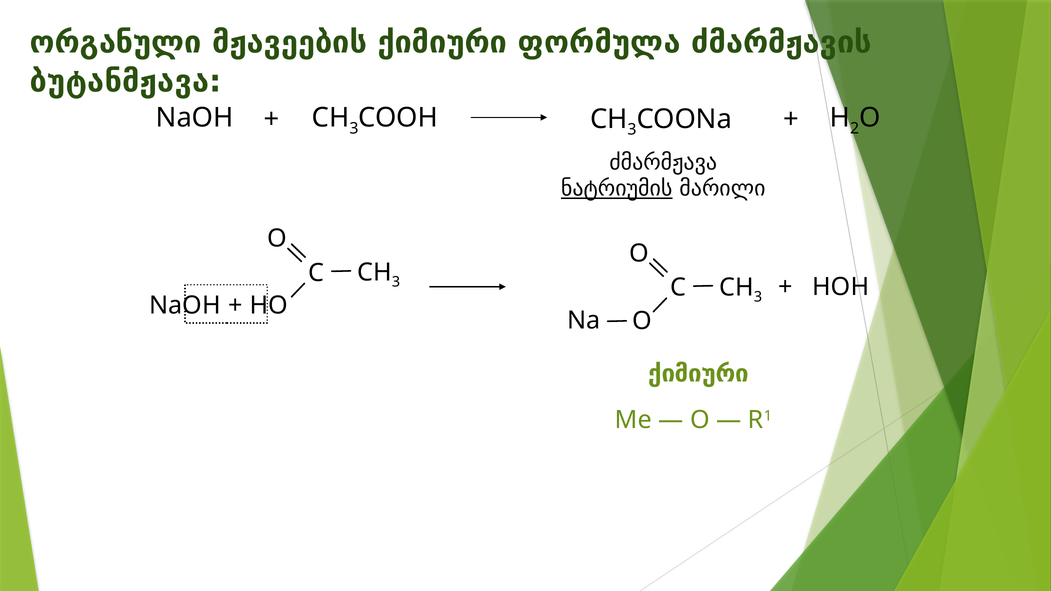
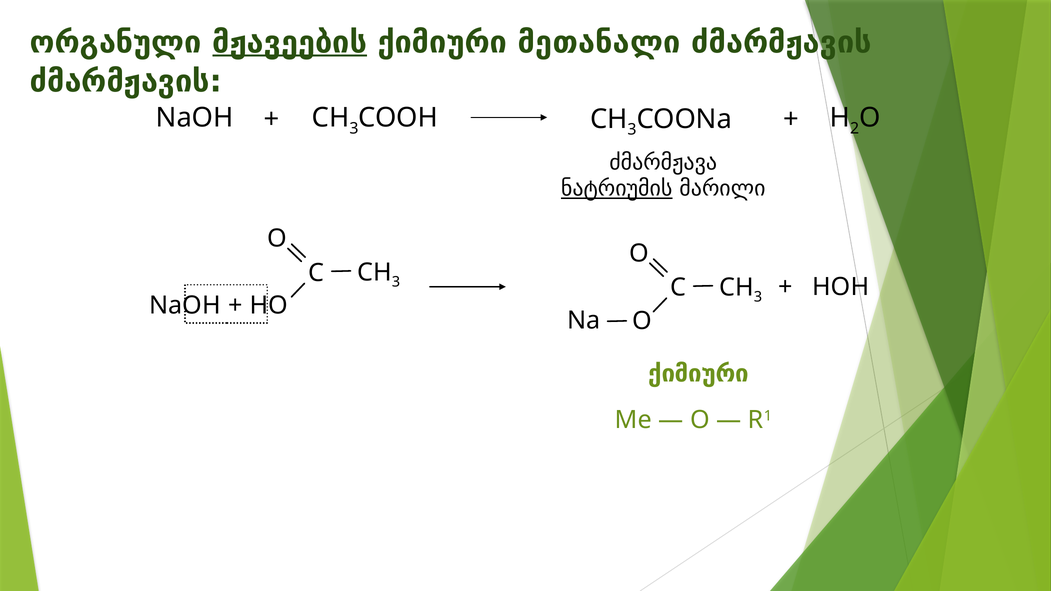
მჟავეების underline: none -> present
ფორმულა: ფორმულა -> მეთანალი
ბუტანმჟავა at (126, 82): ბუტანმჟავა -> ძმარმჟავის
